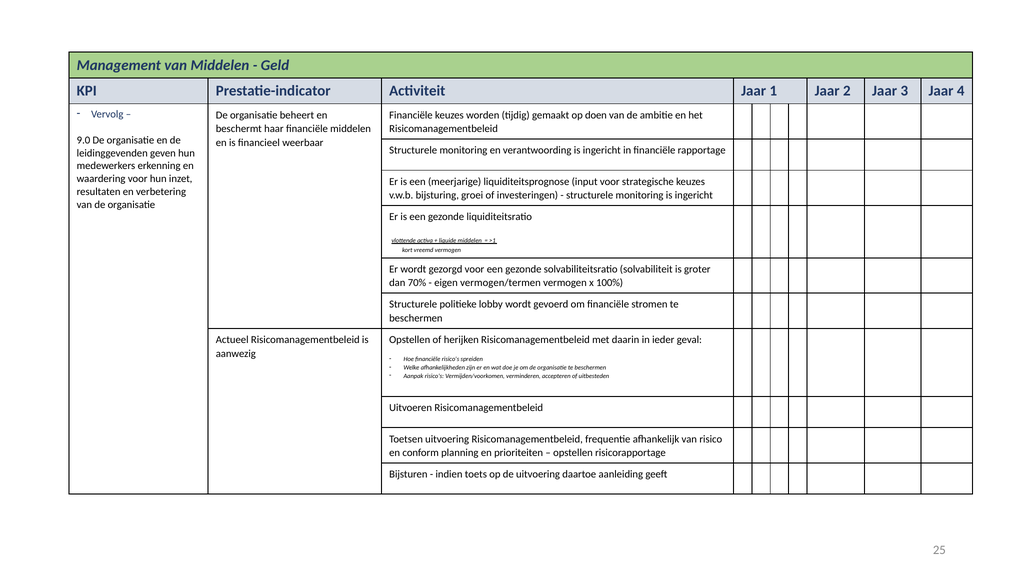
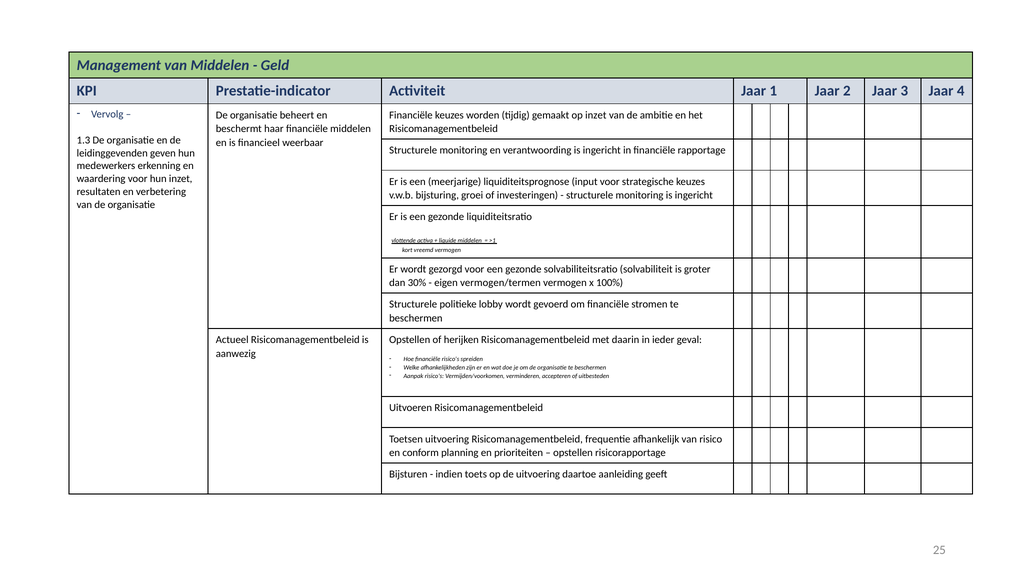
op doen: doen -> inzet
9.0: 9.0 -> 1.3
70%: 70% -> 30%
